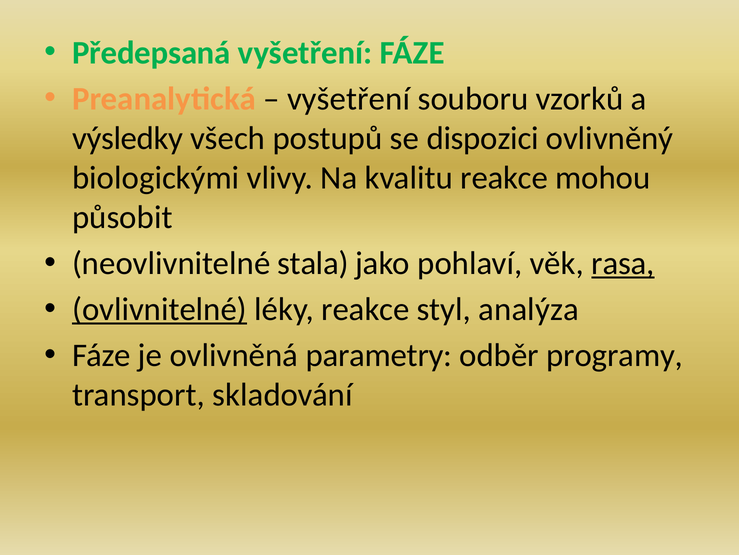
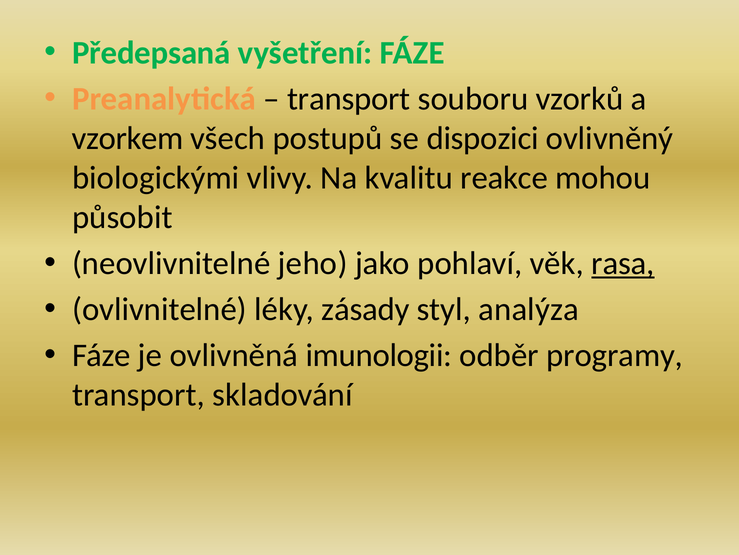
vyšetření at (349, 99): vyšetření -> transport
výsledky: výsledky -> vzorkem
stala: stala -> jeho
ovlivnitelné underline: present -> none
léky reakce: reakce -> zásady
parametry: parametry -> imunologii
